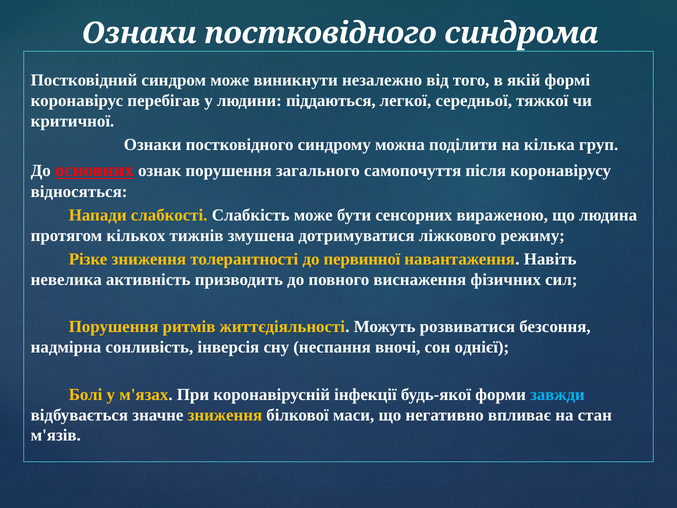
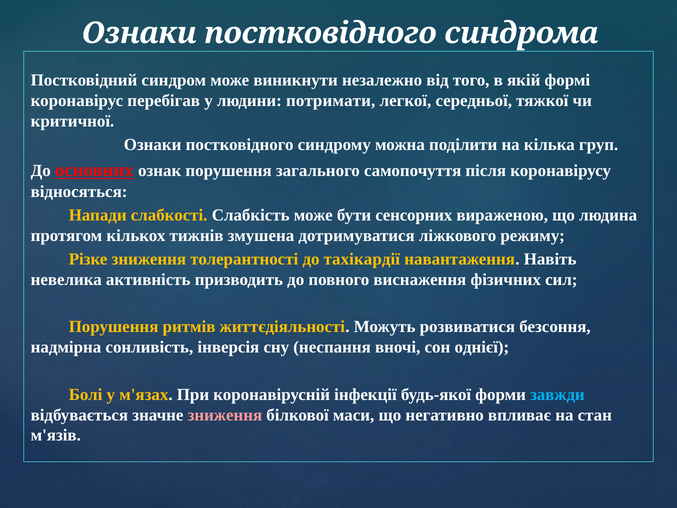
піддаються: піддаються -> потримати
первинної: первинної -> тахікардії
зниження at (225, 415) colour: yellow -> pink
